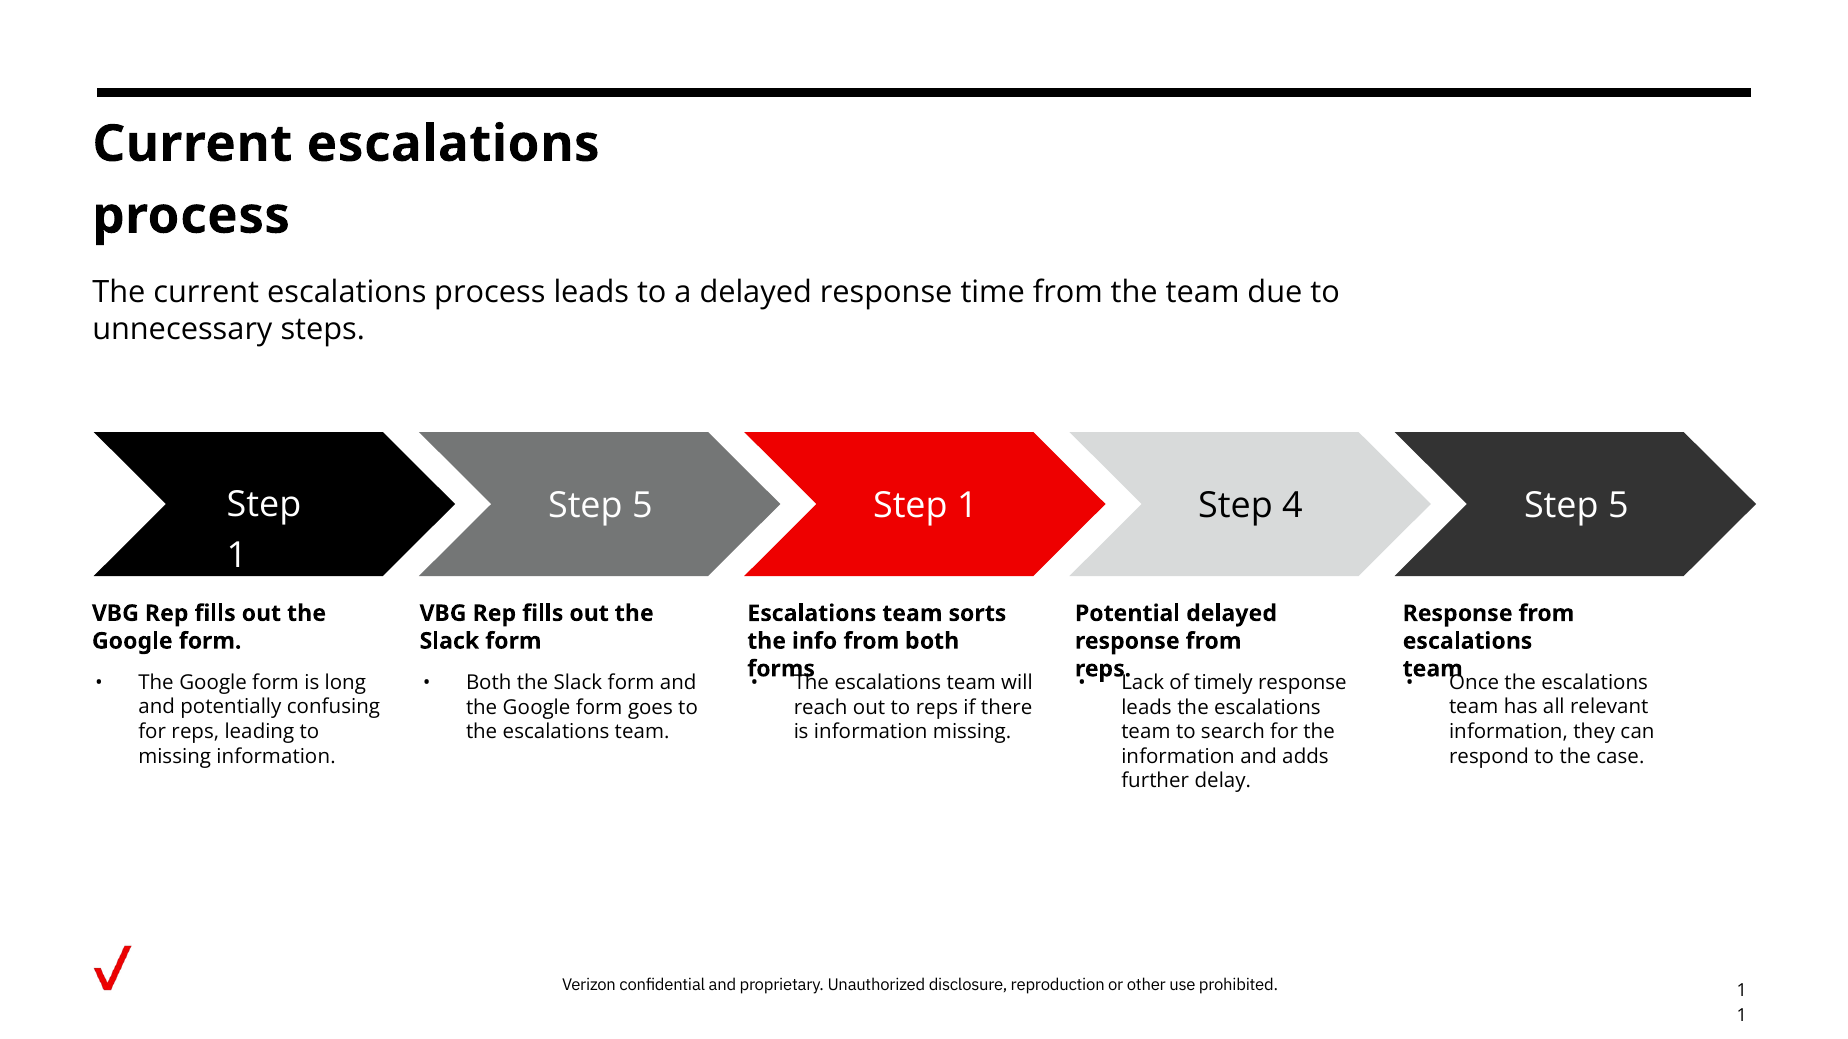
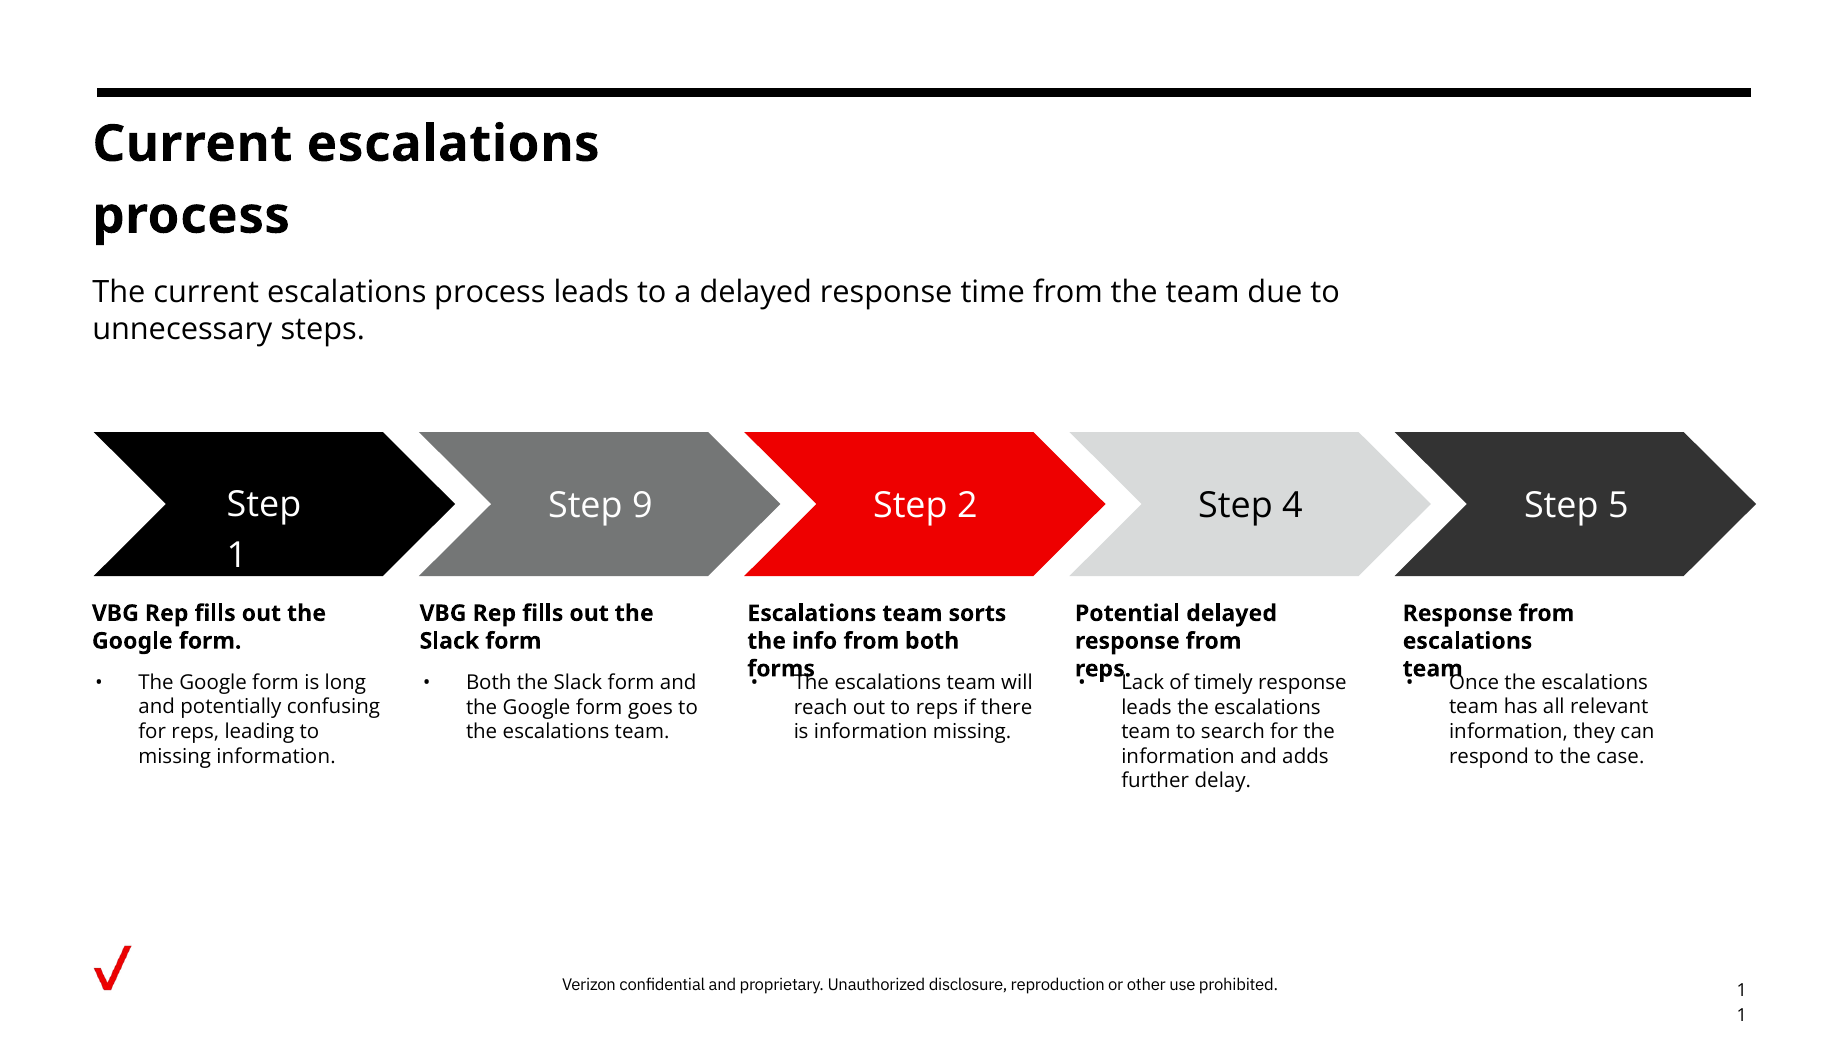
5 at (642, 505): 5 -> 9
1 at (967, 505): 1 -> 2
